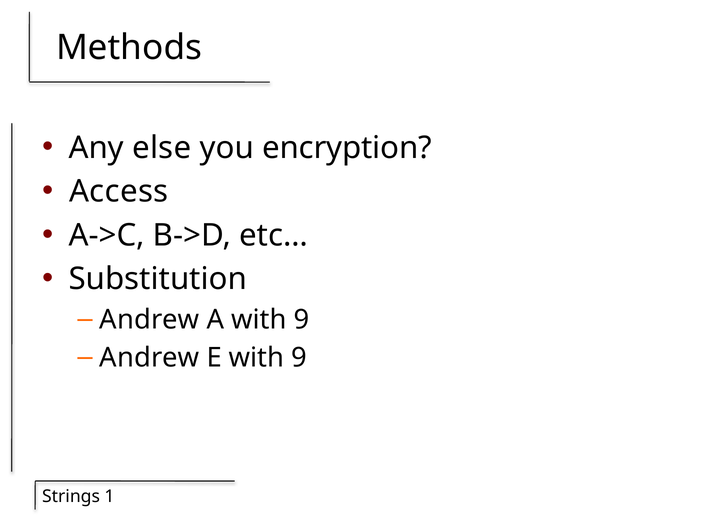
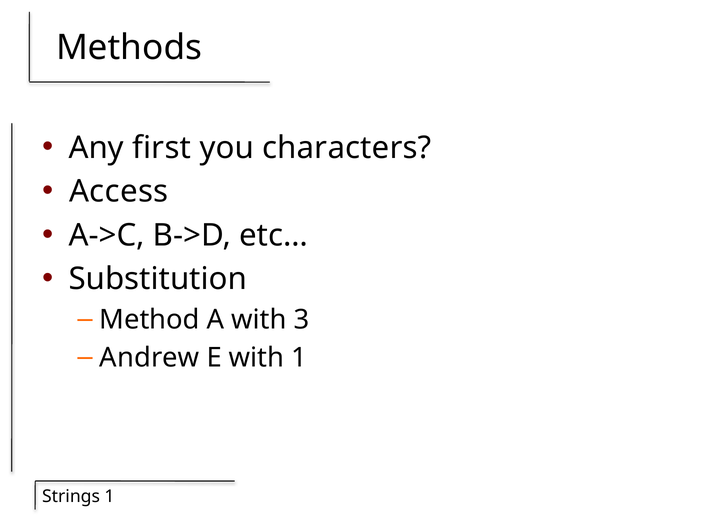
else: else -> first
encryption: encryption -> characters
Andrew at (149, 320): Andrew -> Method
A with 9: 9 -> 3
E with 9: 9 -> 1
